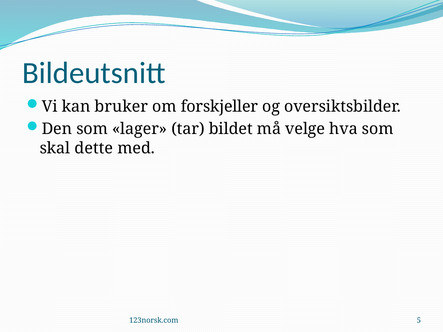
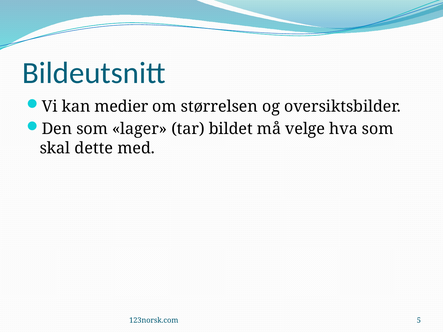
bruker: bruker -> medier
forskjeller: forskjeller -> størrelsen
